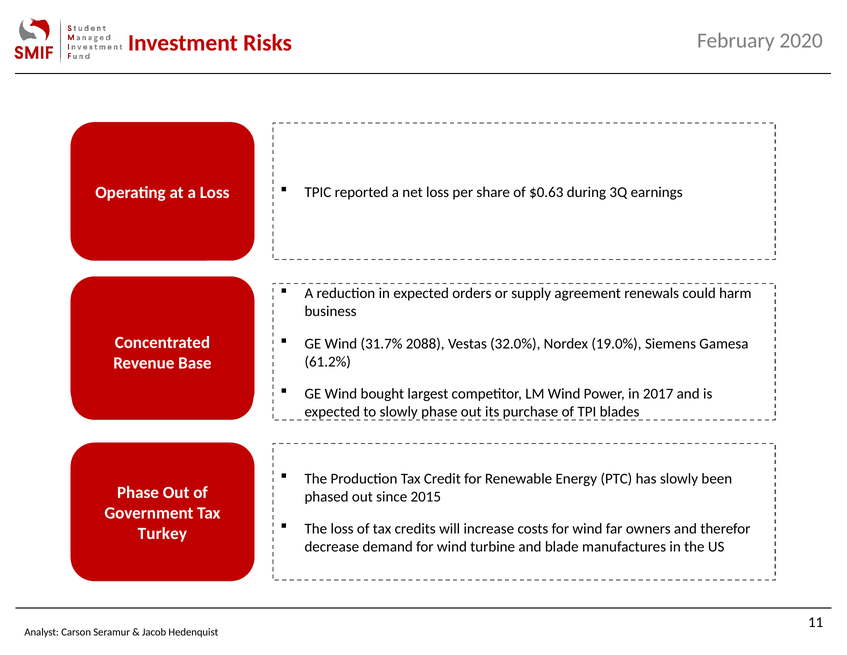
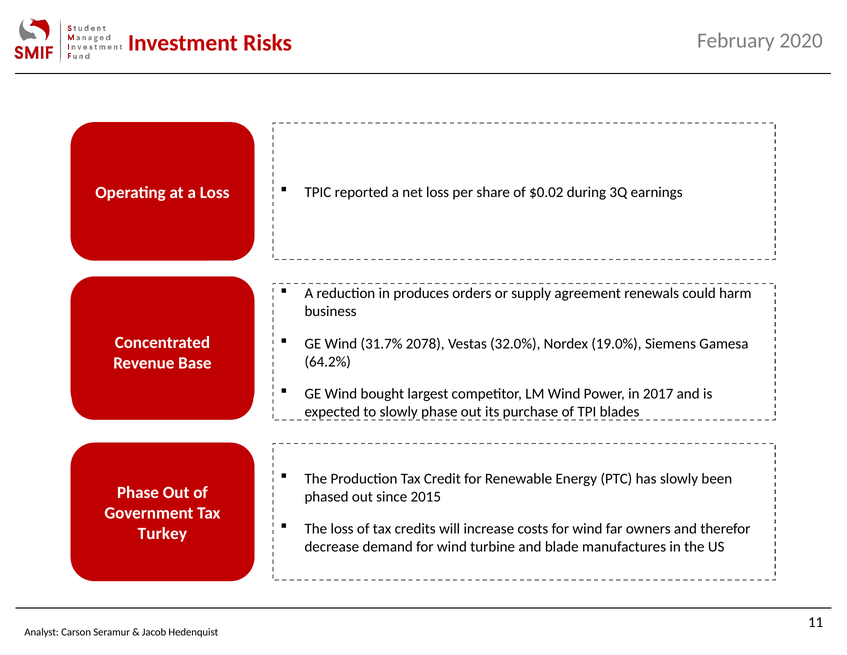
$0.63: $0.63 -> $0.02
in expected: expected -> produces
2088: 2088 -> 2078
61.2%: 61.2% -> 64.2%
